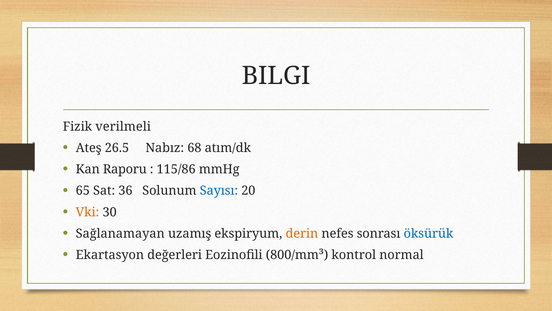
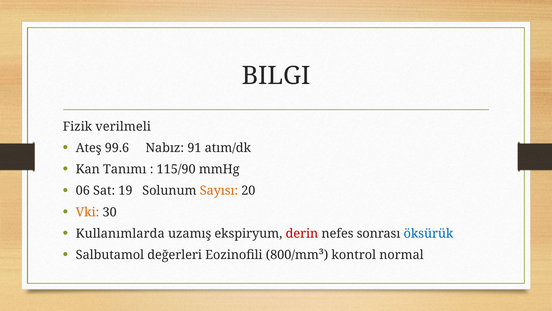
26.5: 26.5 -> 99.6
68: 68 -> 91
Raporu: Raporu -> Tanımı
115/86: 115/86 -> 115/90
65: 65 -> 06
36: 36 -> 19
Sayısı colour: blue -> orange
Sağlanamayan: Sağlanamayan -> Kullanımlarda
derin colour: orange -> red
Ekartasyon: Ekartasyon -> Salbutamol
